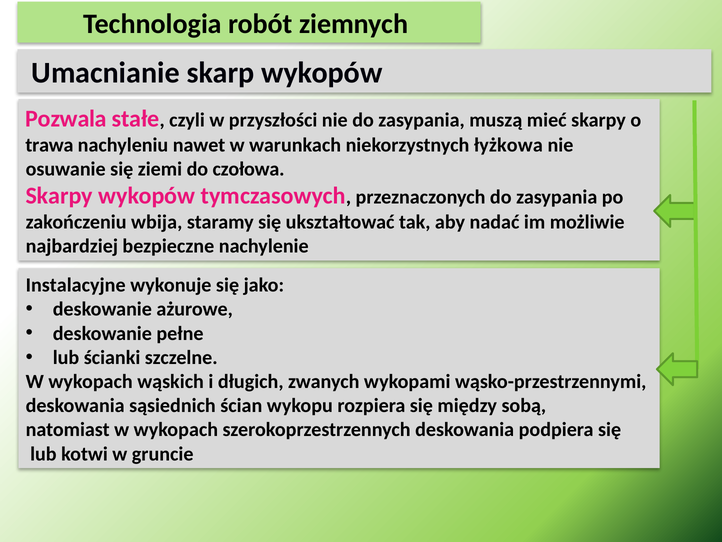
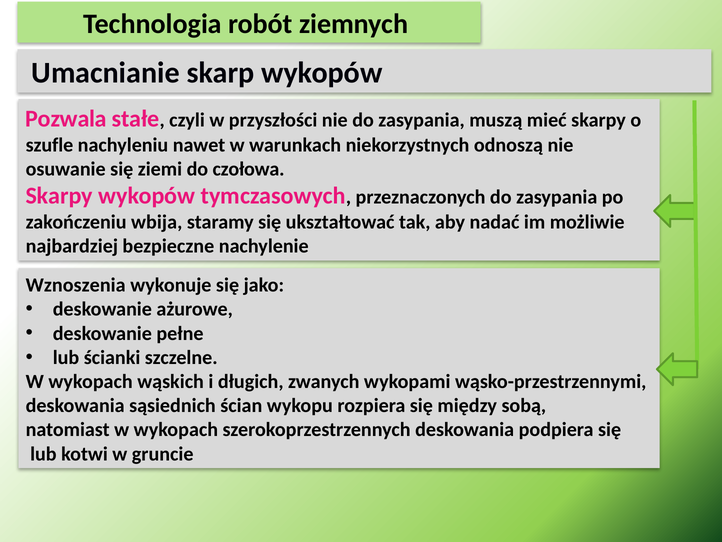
trawa: trawa -> szufle
łyżkowa: łyżkowa -> odnoszą
Instalacyjne: Instalacyjne -> Wznoszenia
